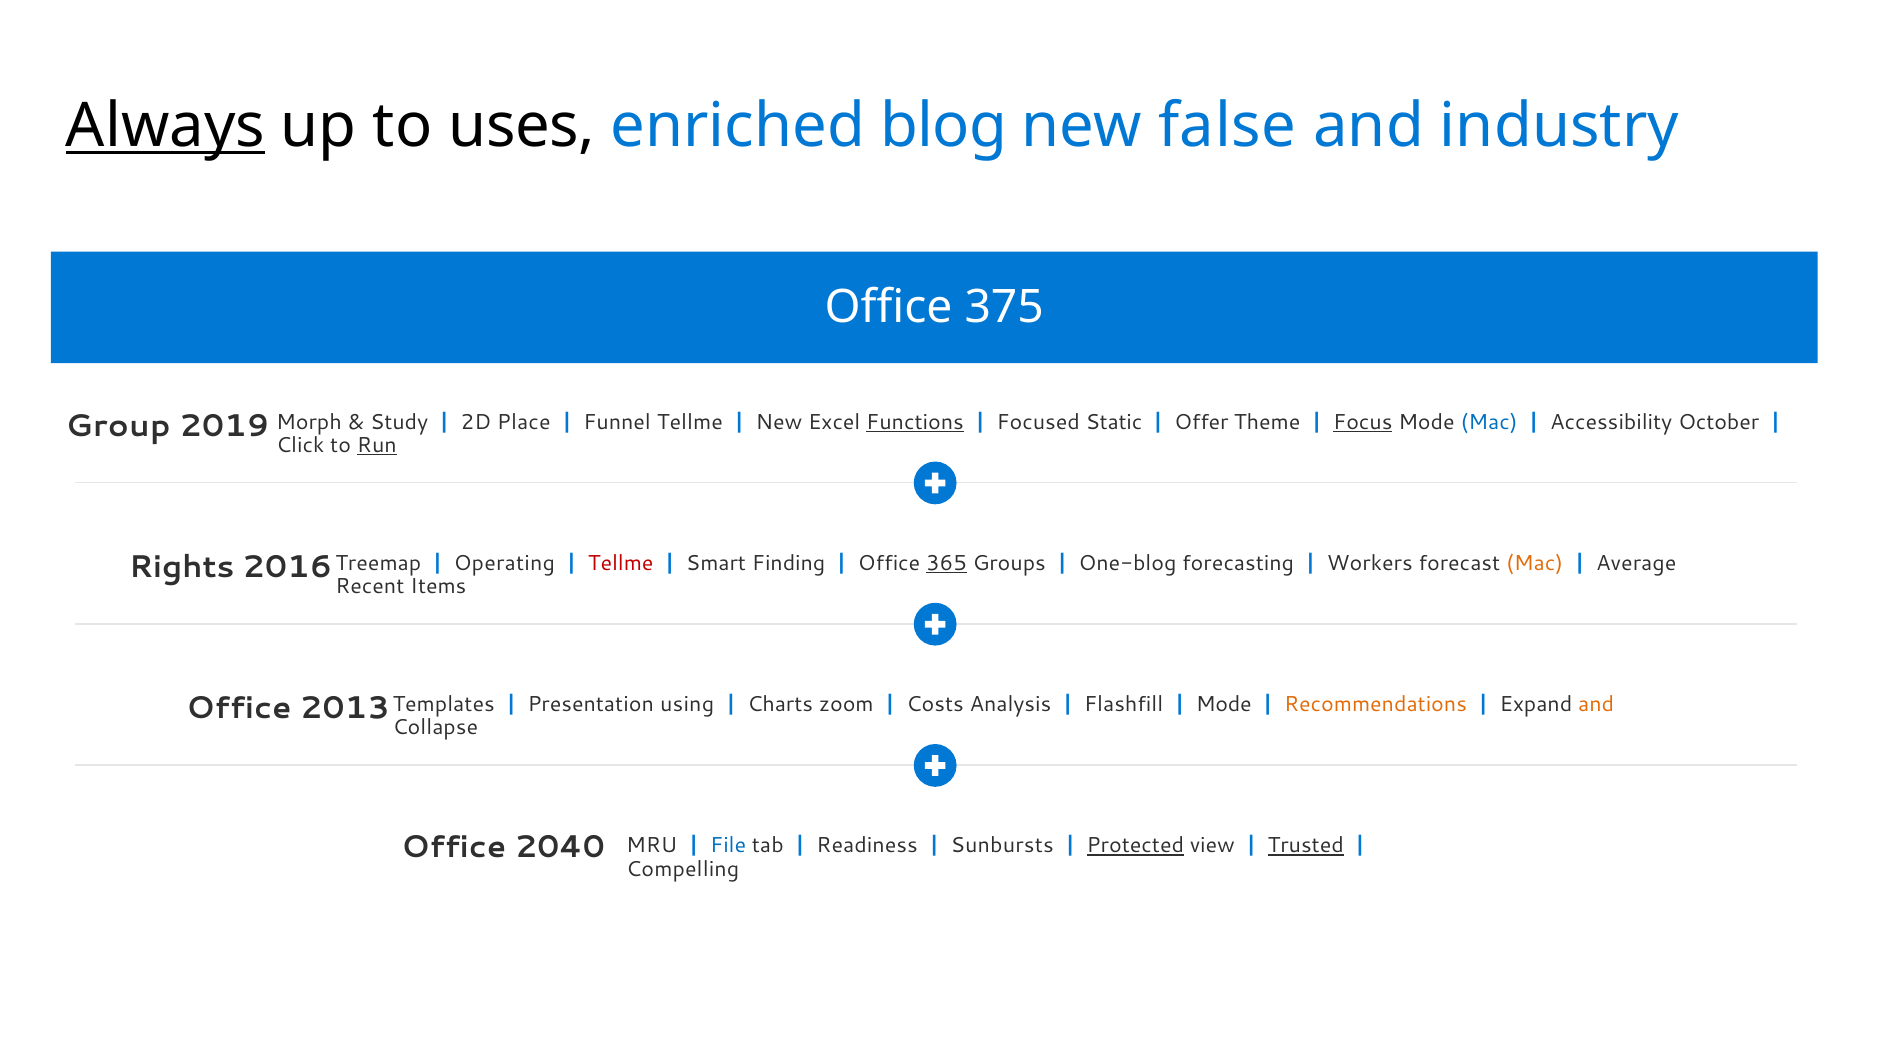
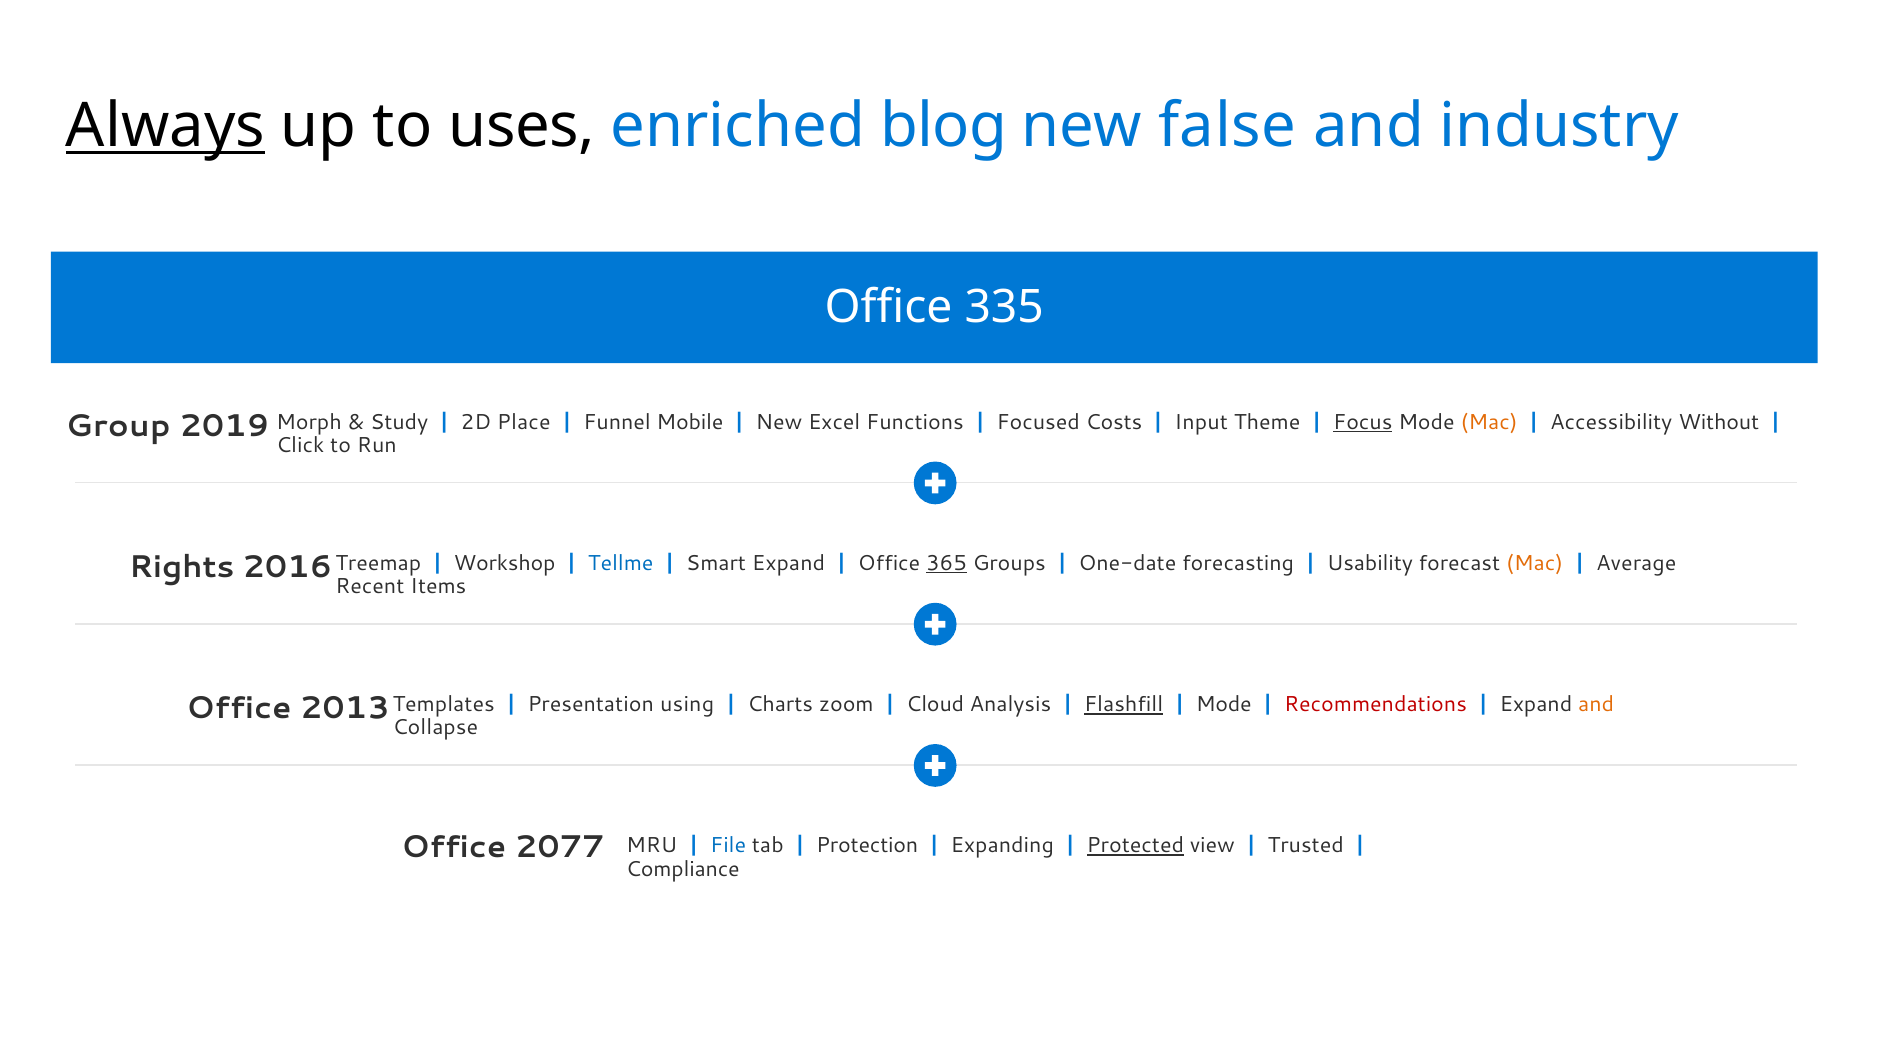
375: 375 -> 335
Funnel Tellme: Tellme -> Mobile
Functions underline: present -> none
Static: Static -> Costs
Offer: Offer -> Input
Mac at (1489, 422) colour: blue -> orange
October: October -> Without
Run underline: present -> none
Operating: Operating -> Workshop
Tellme at (621, 563) colour: red -> blue
Smart Finding: Finding -> Expand
One-blog: One-blog -> One-date
Workers: Workers -> Usability
Costs: Costs -> Cloud
Flashfill underline: none -> present
Recommendations colour: orange -> red
2040: 2040 -> 2077
Readiness: Readiness -> Protection
Sunbursts: Sunbursts -> Expanding
Trusted underline: present -> none
Compelling: Compelling -> Compliance
